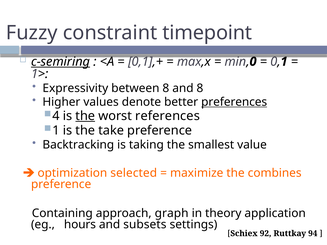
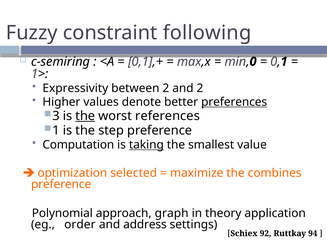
timepoint: timepoint -> following
c-semiring underline: present -> none
between 8: 8 -> 2
and 8: 8 -> 2
4: 4 -> 3
take: take -> step
Backtracking: Backtracking -> Computation
taking underline: none -> present
Containing: Containing -> Polynomial
hours: hours -> order
subsets: subsets -> address
